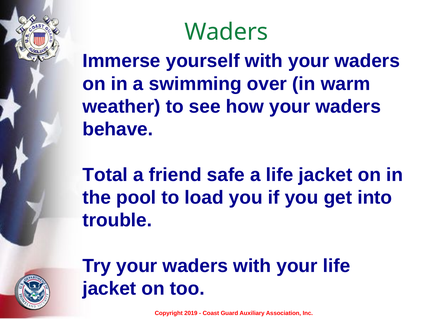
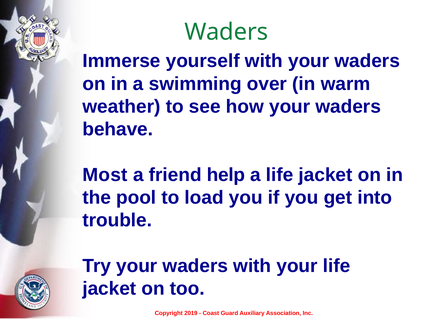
Total: Total -> Most
safe: safe -> help
